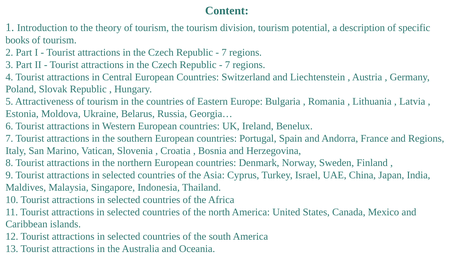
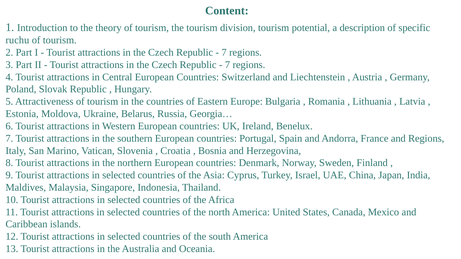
books: books -> ruchu
